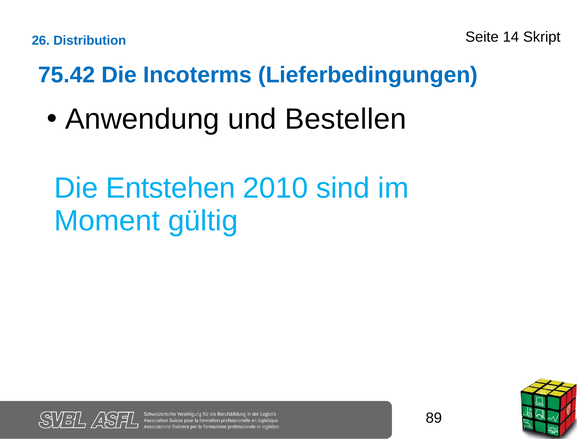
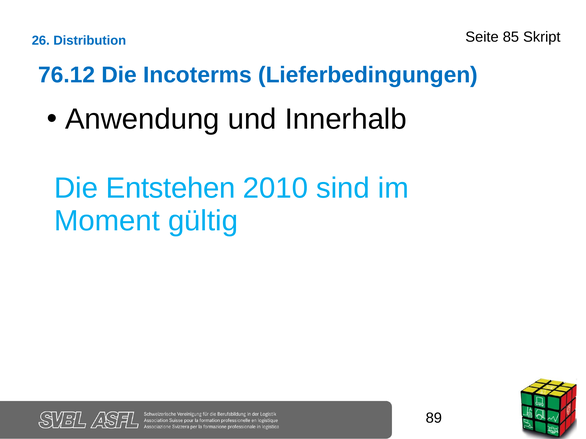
14: 14 -> 85
75.42: 75.42 -> 76.12
Bestellen: Bestellen -> Innerhalb
